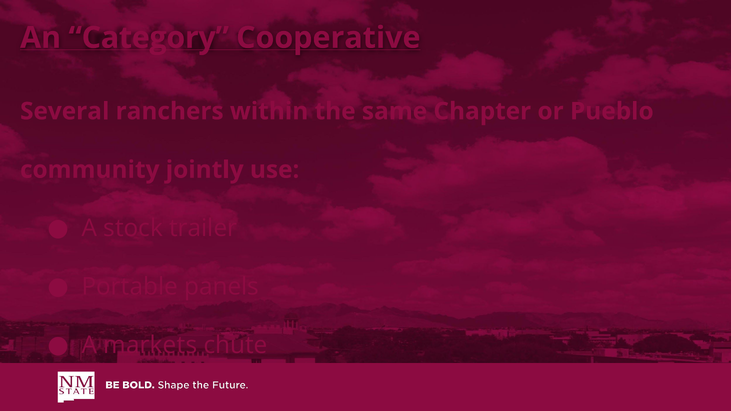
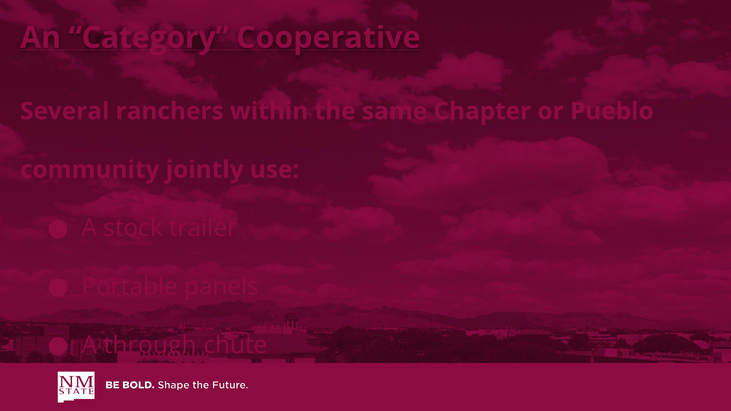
markets: markets -> through
